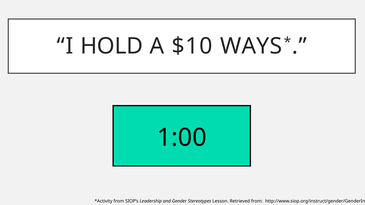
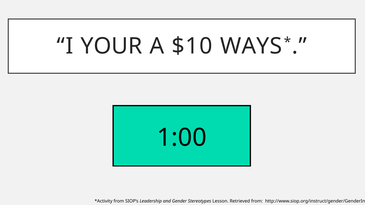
HOLD: HOLD -> YOUR
